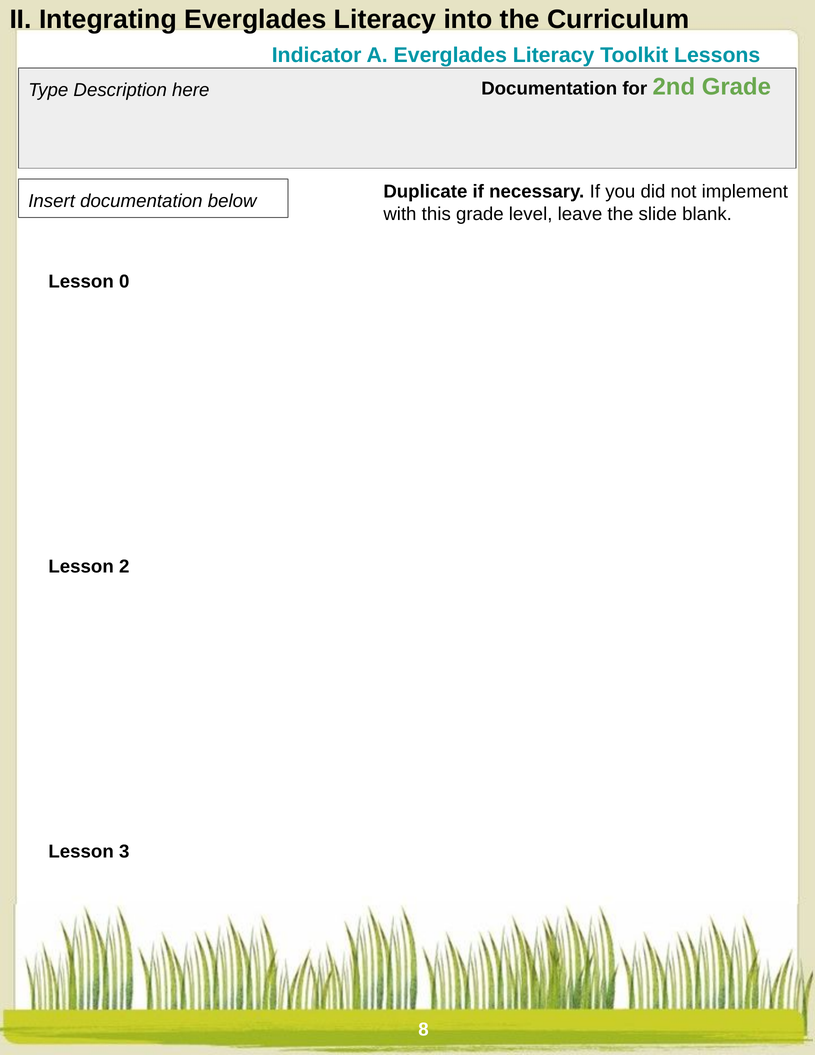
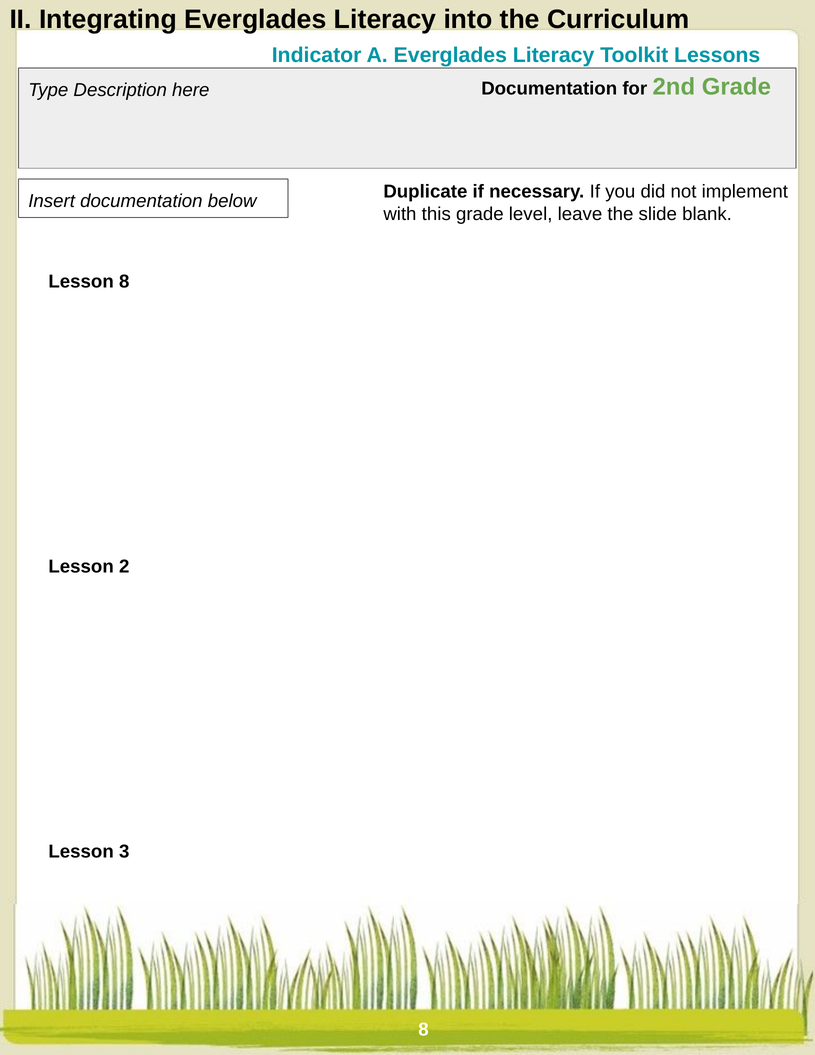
Lesson 0: 0 -> 8
